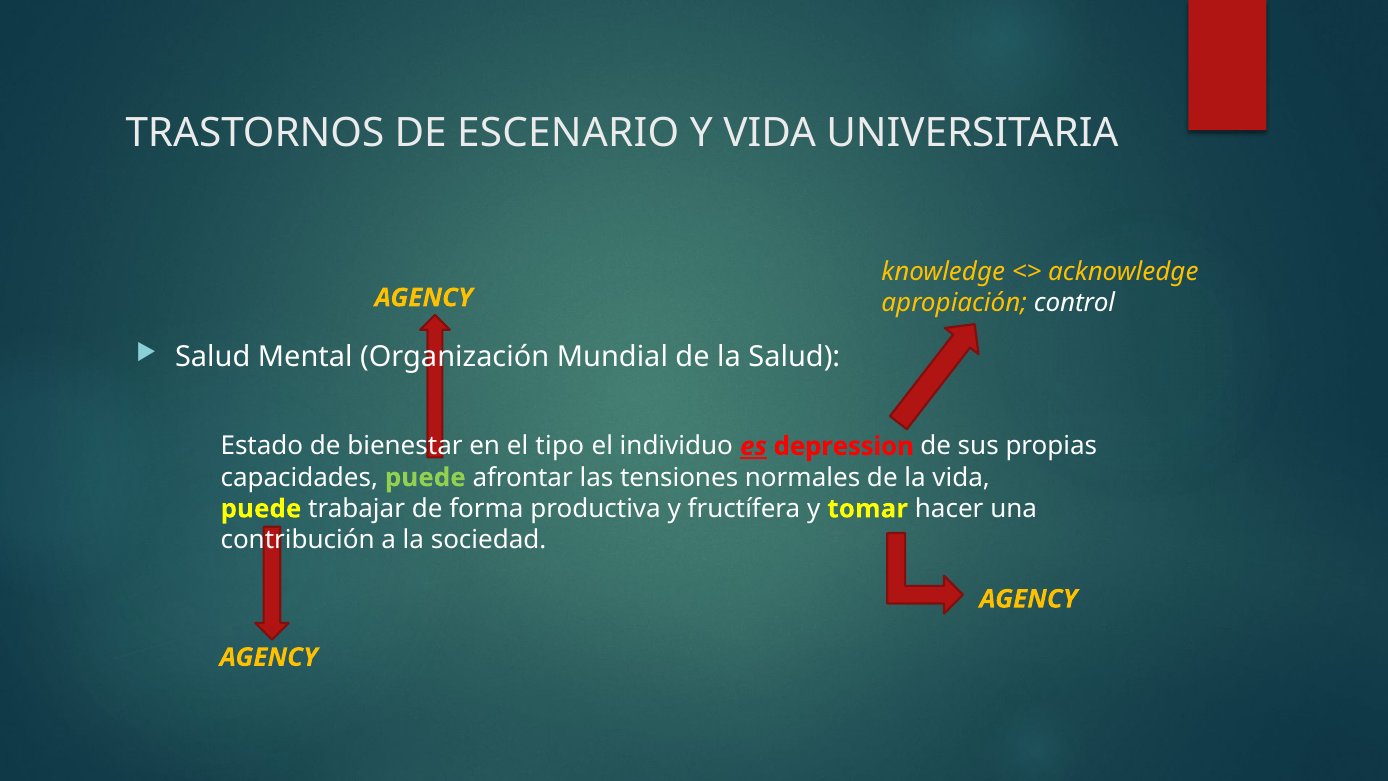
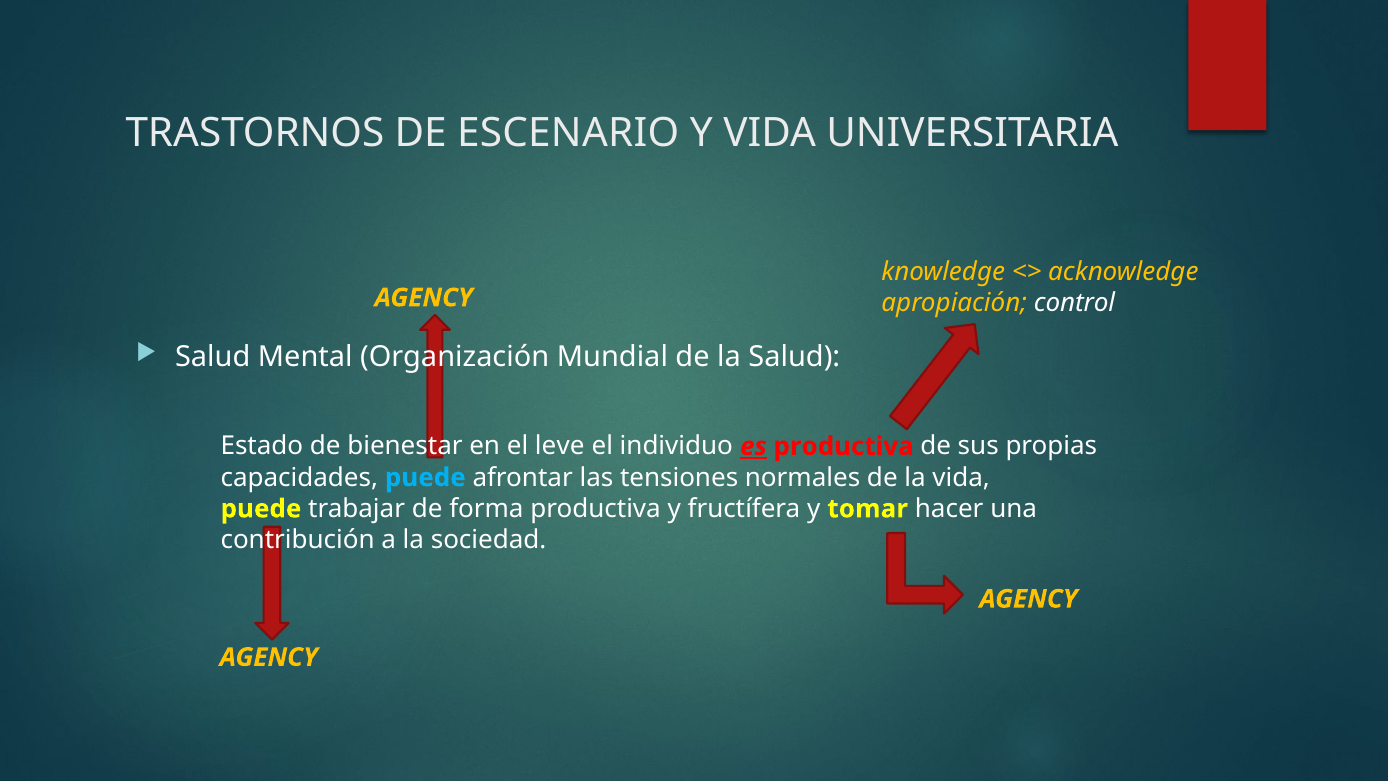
tipo: tipo -> leve
es depression: depression -> productiva
puede at (425, 477) colour: light green -> light blue
